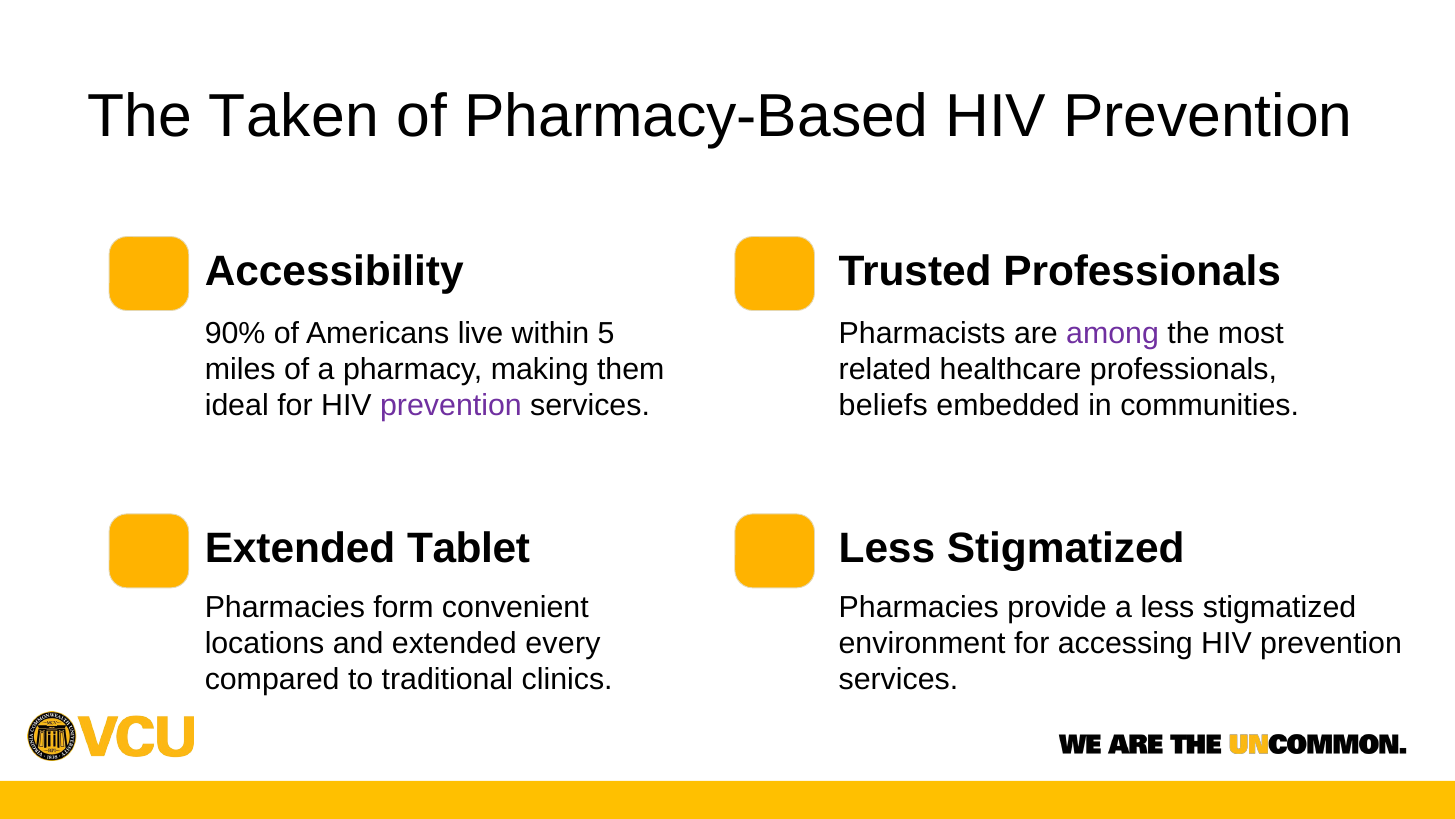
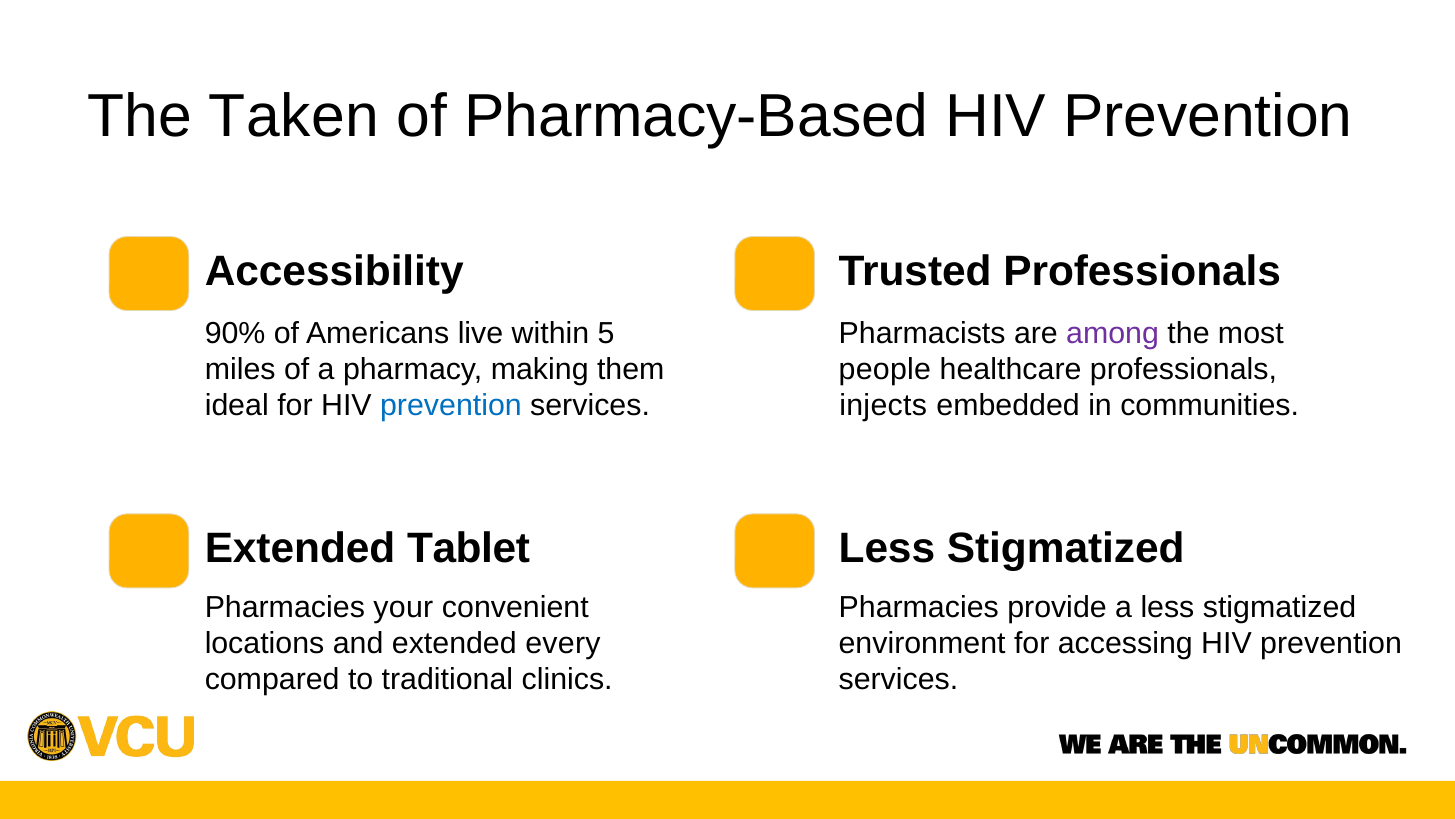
related: related -> people
prevention at (451, 406) colour: purple -> blue
beliefs: beliefs -> injects
form: form -> your
